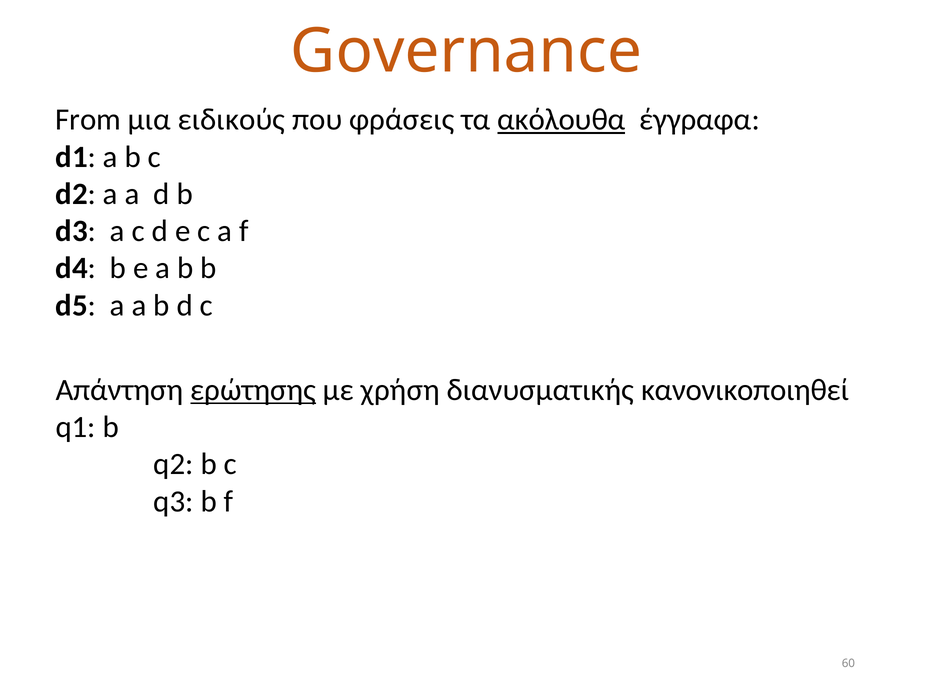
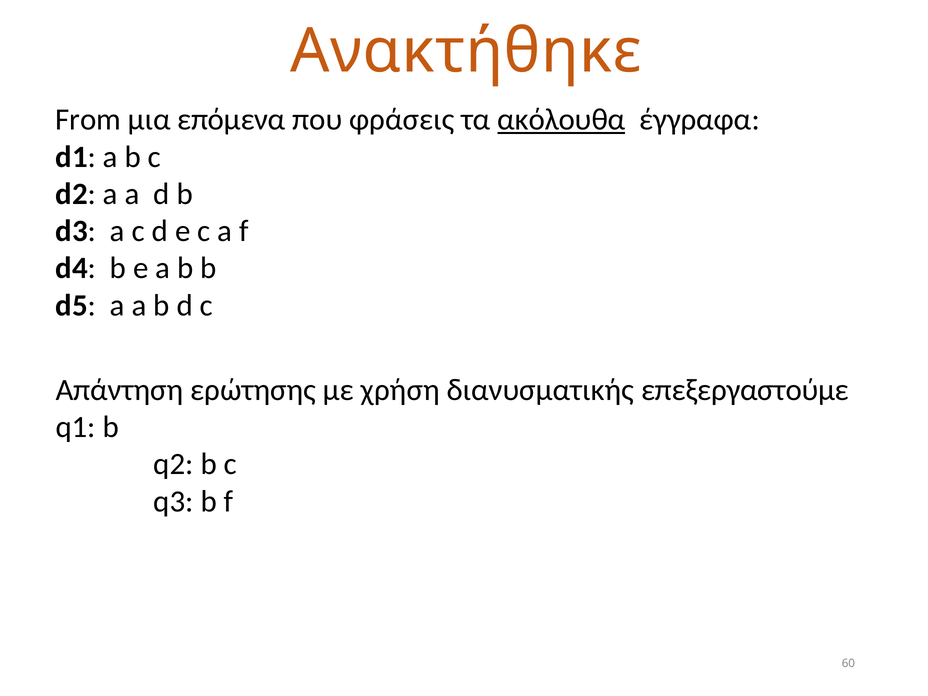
Governance: Governance -> Ανακτήθηκε
ειδικούς: ειδικούς -> επόμενα
ερώτησης underline: present -> none
κανονικοποιηθεί: κανονικοποιηθεί -> επεξεργαστούμε
